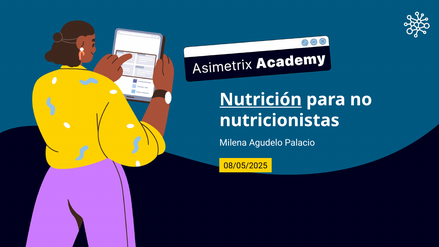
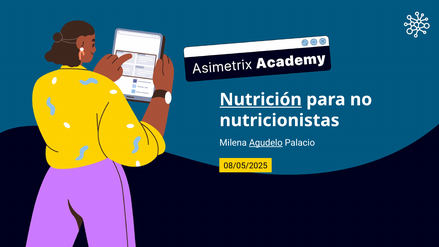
Agudelo underline: none -> present
